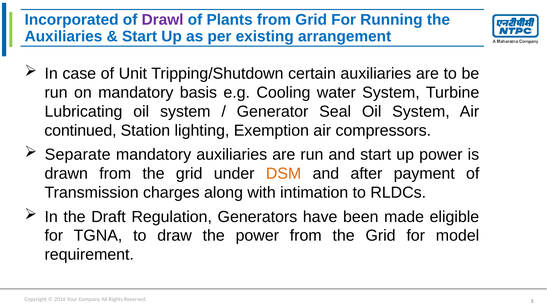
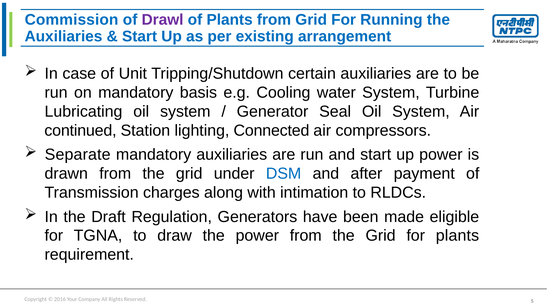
Incorporated: Incorporated -> Commission
Exemption: Exemption -> Connected
DSM colour: orange -> blue
for model: model -> plants
